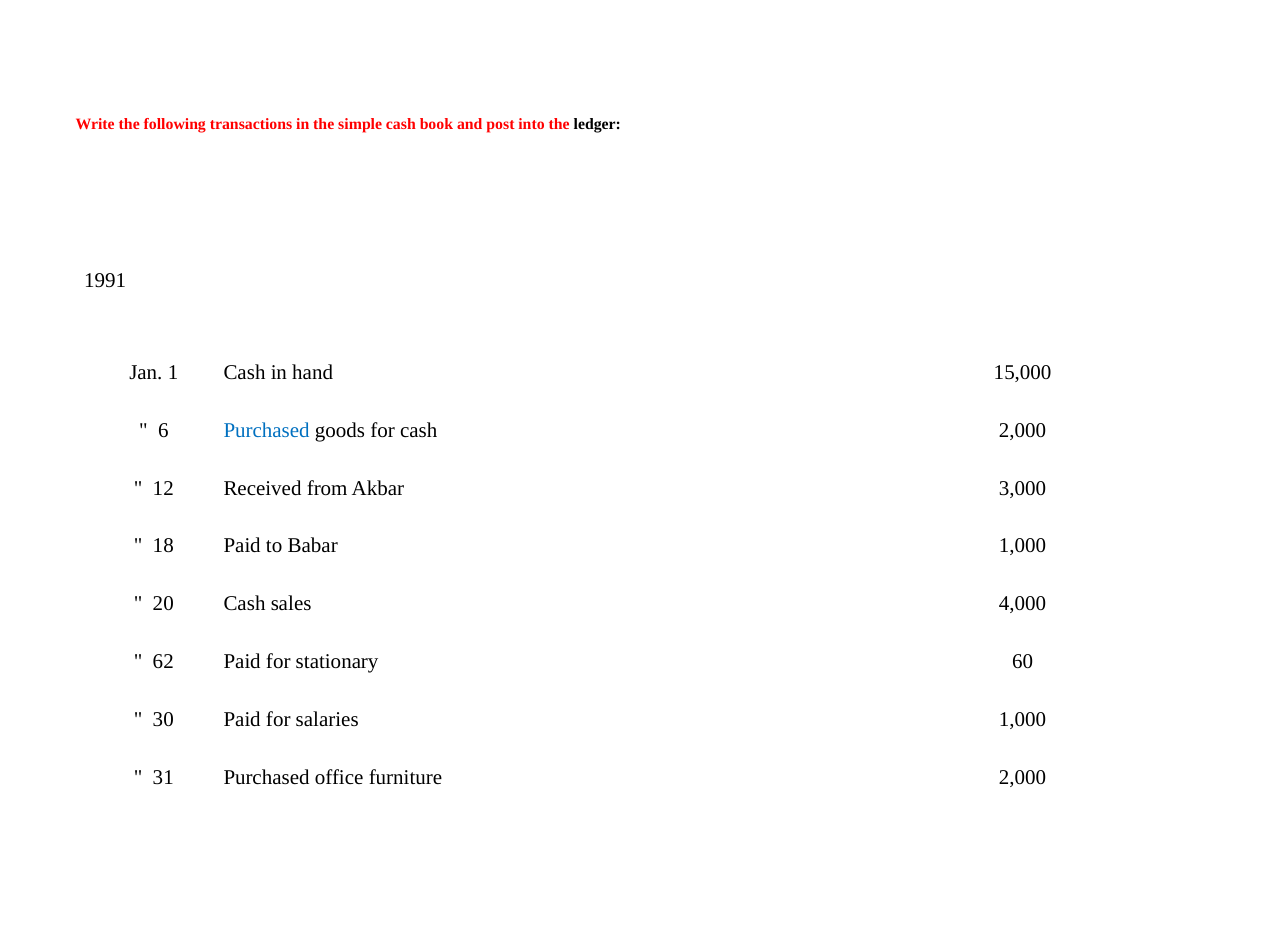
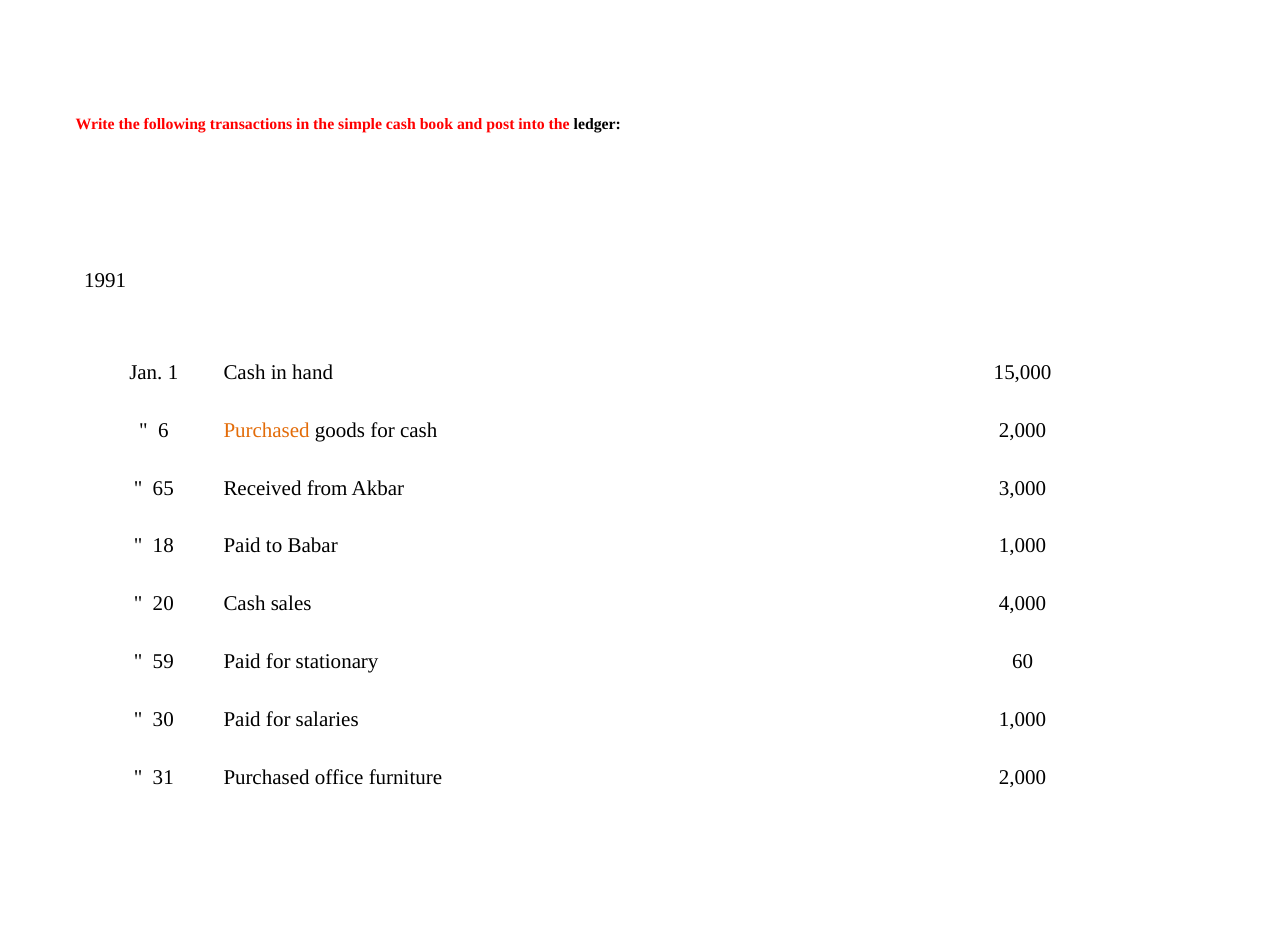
Purchased at (267, 431) colour: blue -> orange
12: 12 -> 65
62: 62 -> 59
